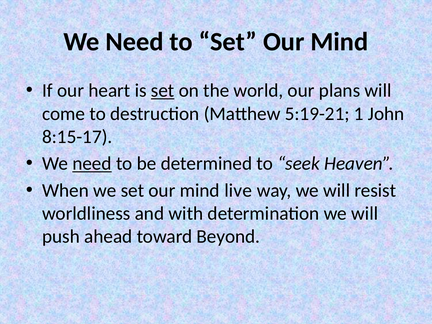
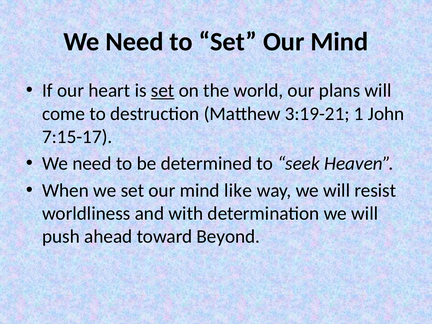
5:19-21: 5:19-21 -> 3:19-21
8:15-17: 8:15-17 -> 7:15-17
need at (92, 164) underline: present -> none
live: live -> like
